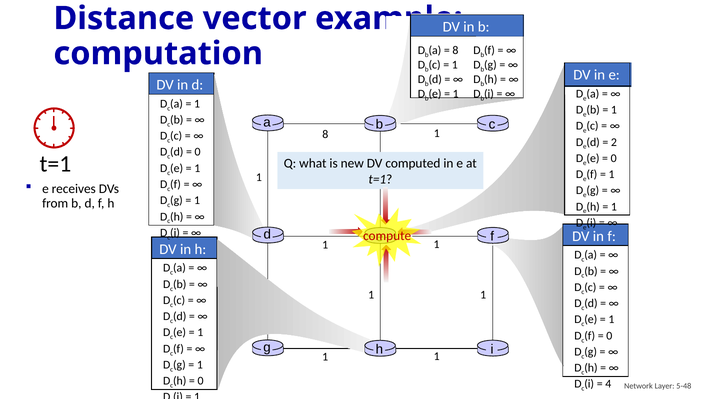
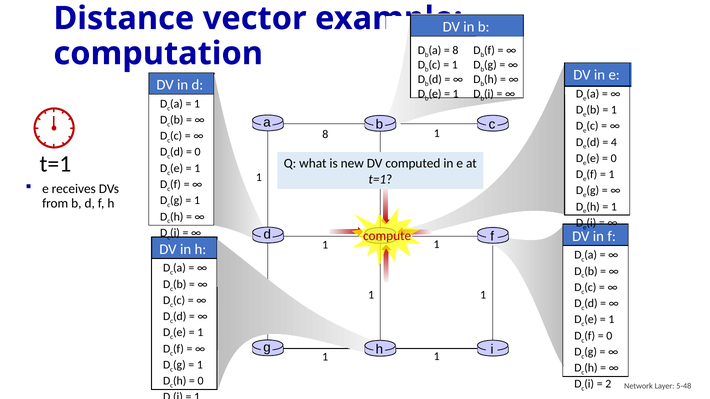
2: 2 -> 4
4: 4 -> 2
